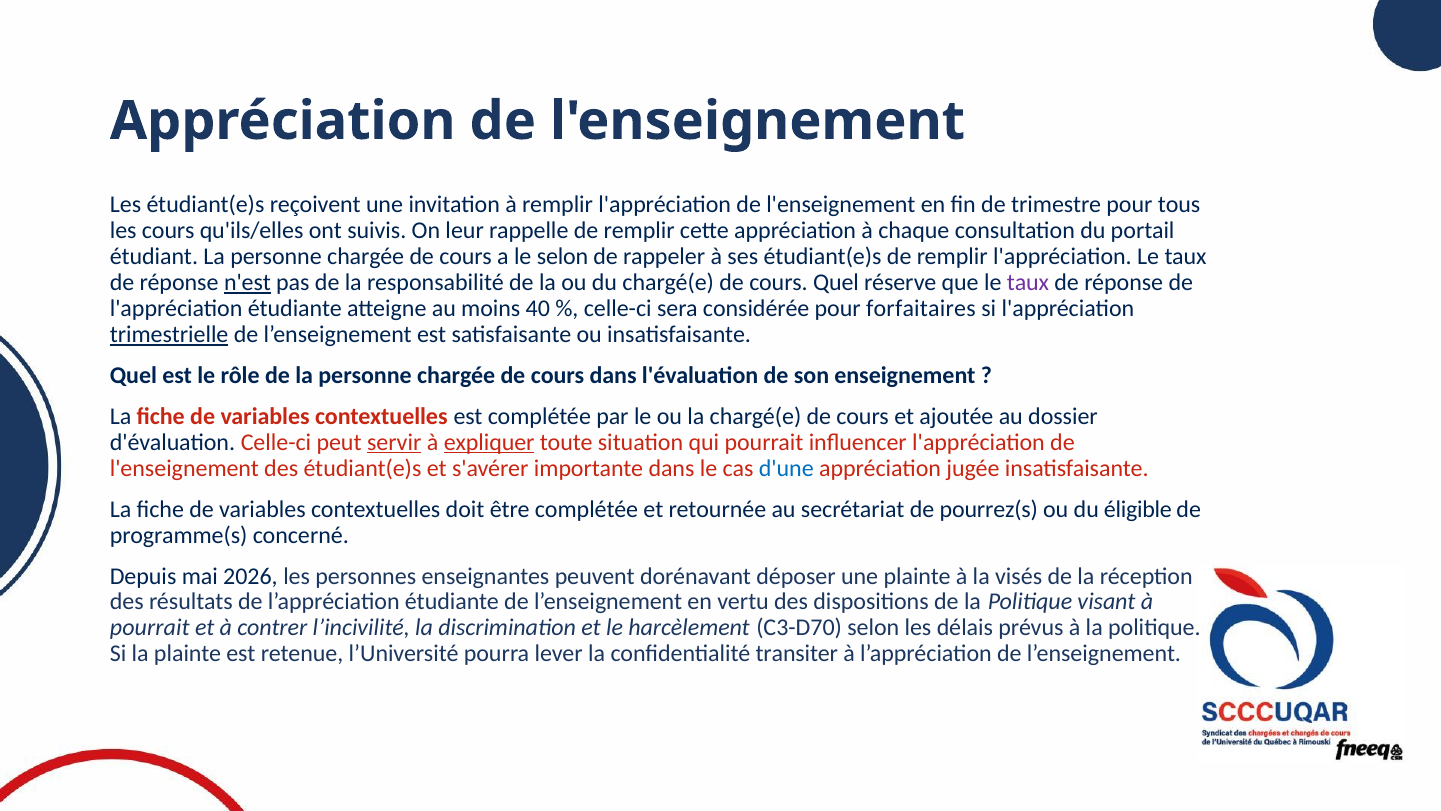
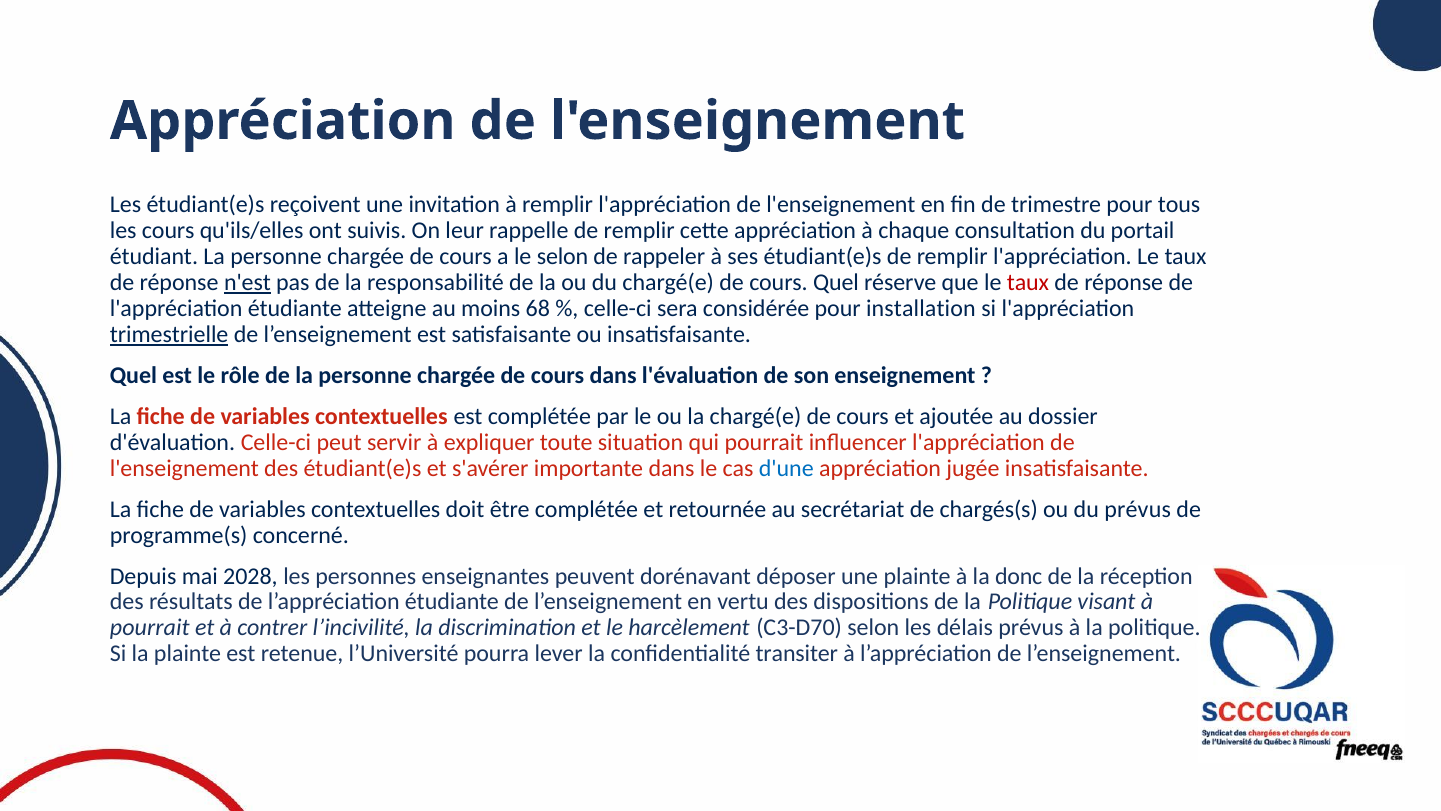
taux at (1028, 283) colour: purple -> red
40: 40 -> 68
forfaitaires: forfaitaires -> installation
servir underline: present -> none
expliquer underline: present -> none
pourrez(s: pourrez(s -> chargés(s
du éligible: éligible -> prévus
2026: 2026 -> 2028
visés: visés -> donc
